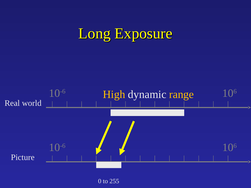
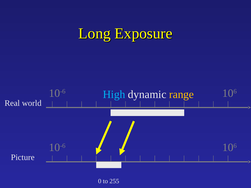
High colour: yellow -> light blue
